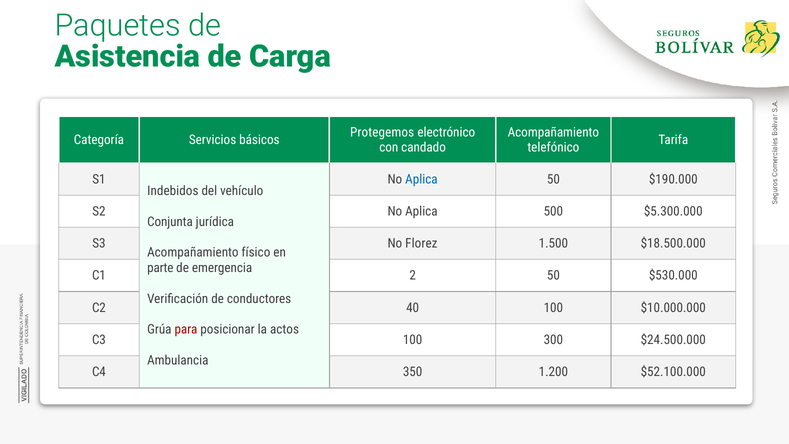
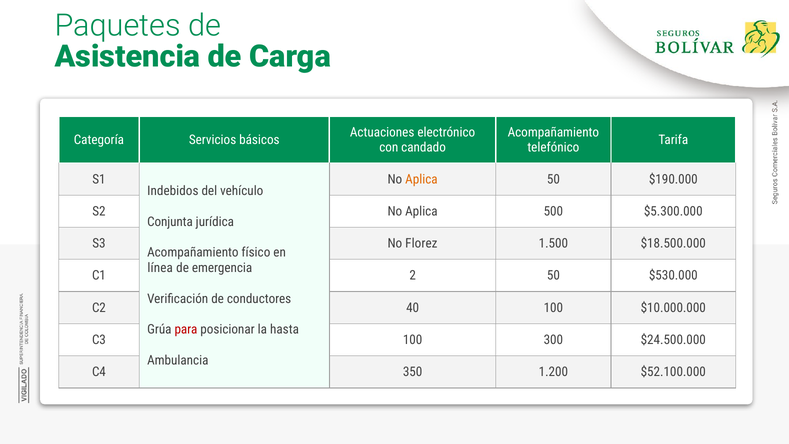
Protegemos: Protegemos -> Actuaciones
Aplica at (421, 179) colour: blue -> orange
parte: parte -> línea
actos: actos -> hasta
